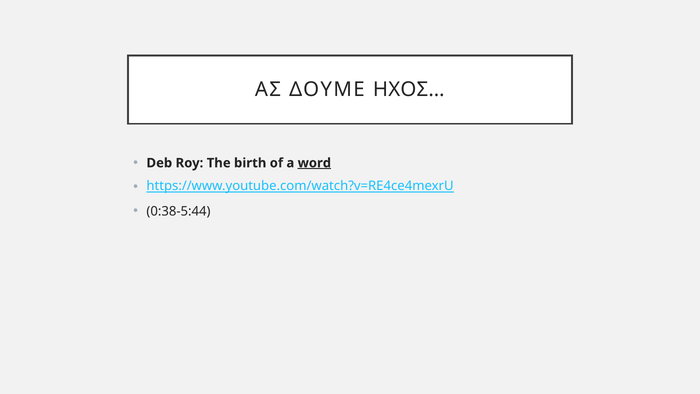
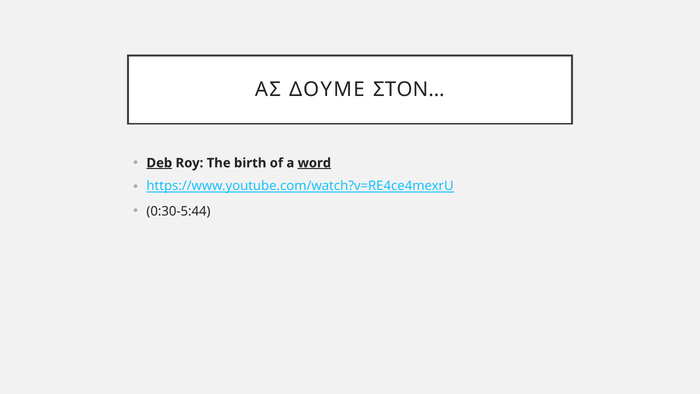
HXOΣ…: HXOΣ… -> ΣΤΟΝ…
Deb underline: none -> present
0:38-5:44: 0:38-5:44 -> 0:30-5:44
